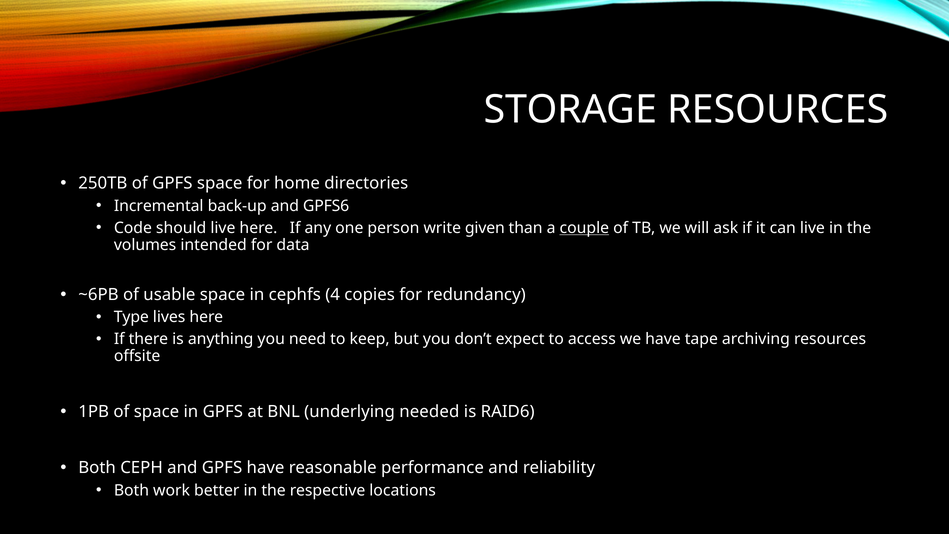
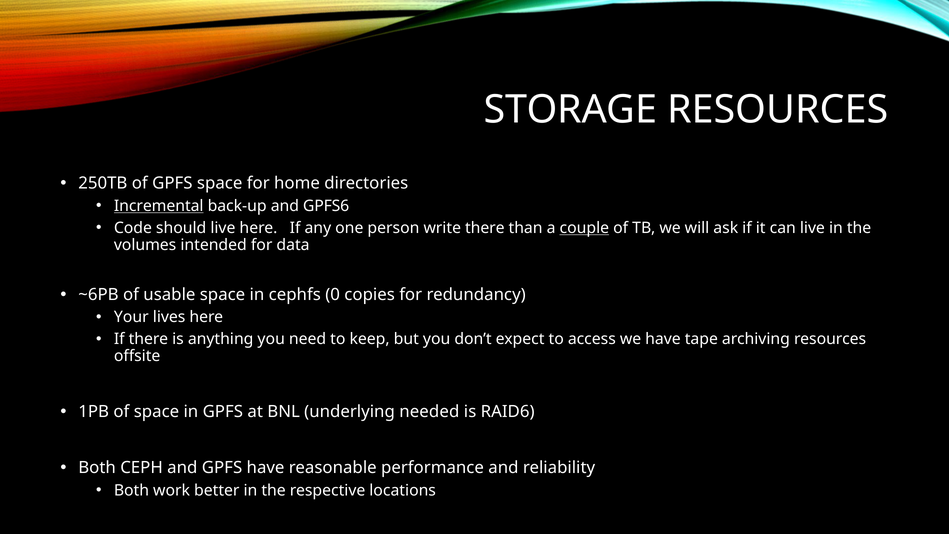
Incremental underline: none -> present
write given: given -> there
4: 4 -> 0
Type: Type -> Your
